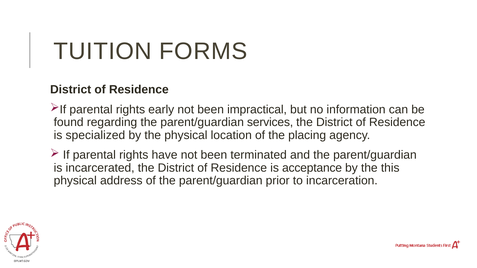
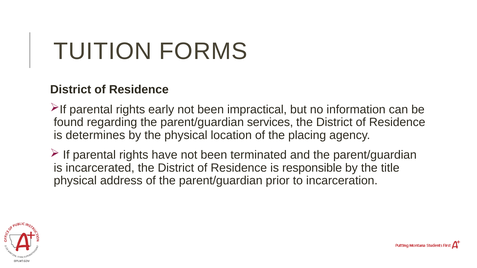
specialized: specialized -> determines
acceptance: acceptance -> responsible
this: this -> title
